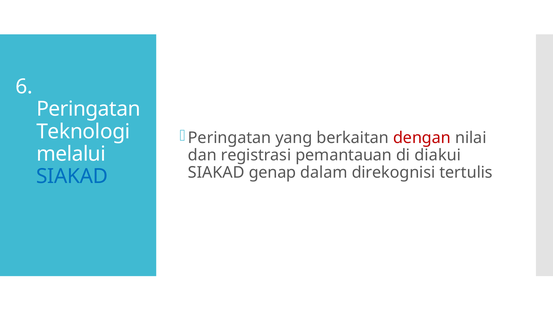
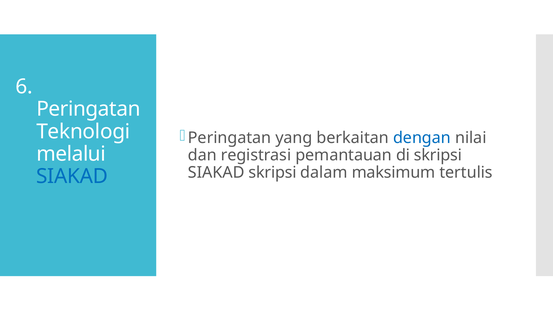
dengan colour: red -> blue
di diakui: diakui -> skripsi
SIAKAD genap: genap -> skripsi
direkognisi: direkognisi -> maksimum
